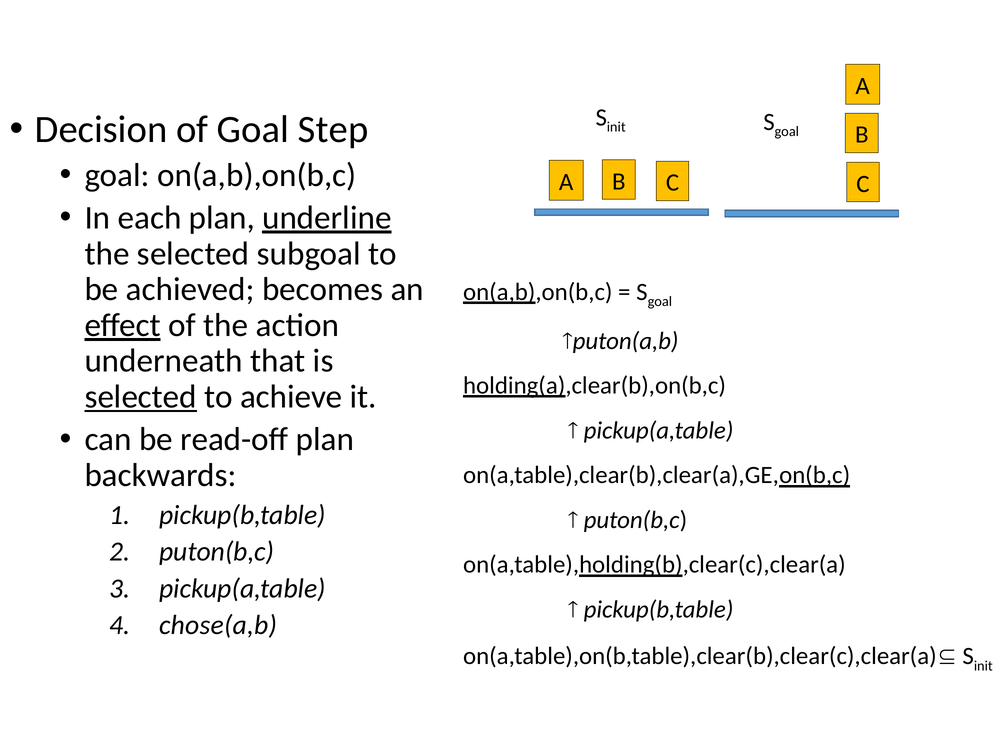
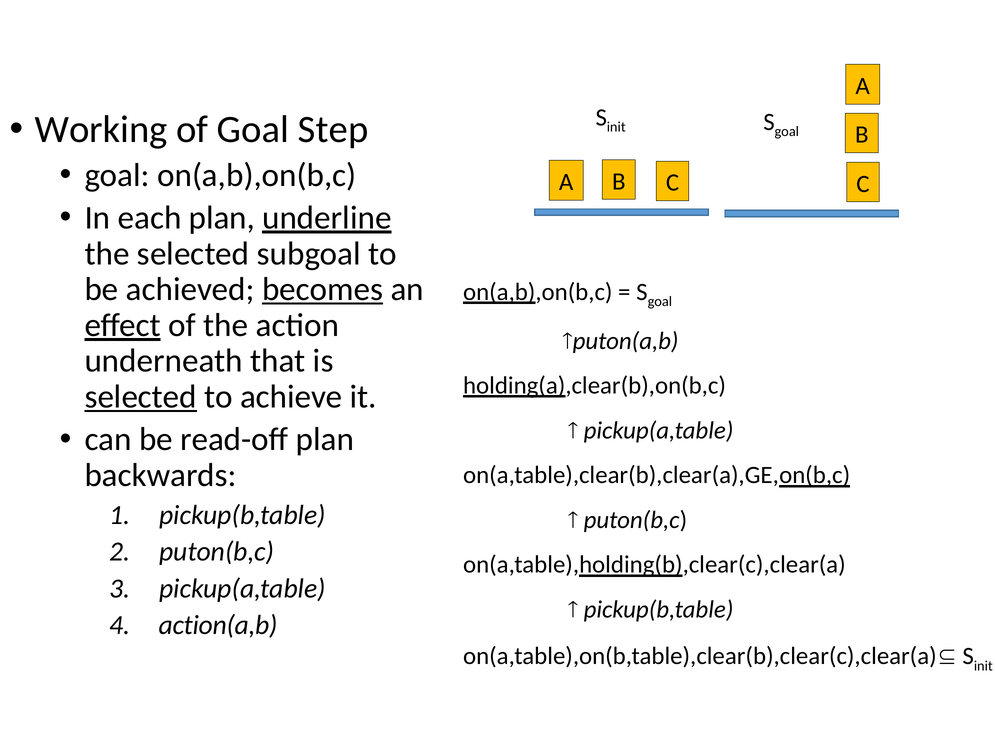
Decision: Decision -> Working
becomes underline: none -> present
chose(a,b: chose(a,b -> action(a,b
